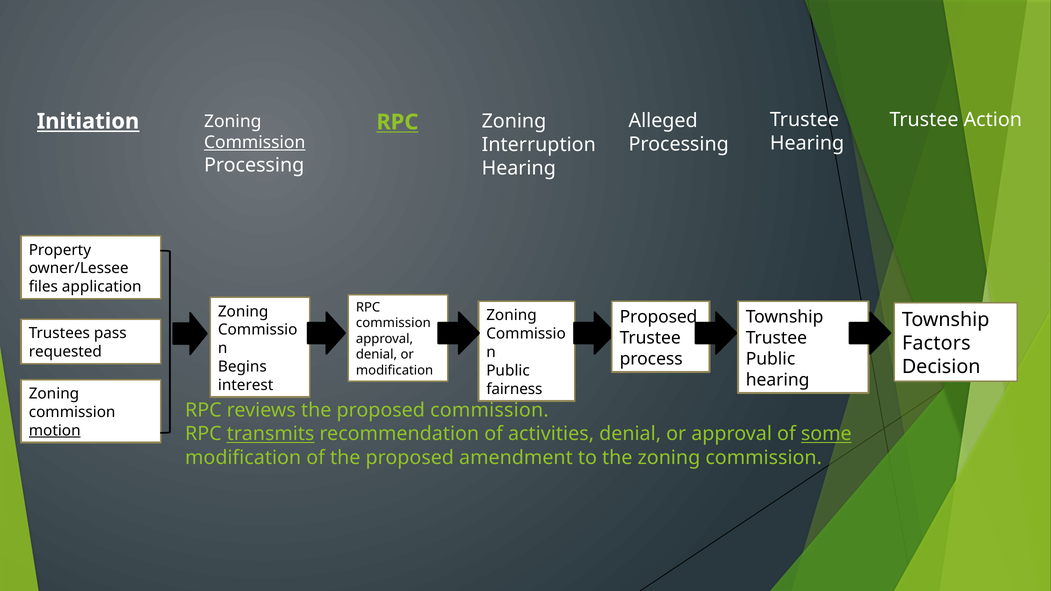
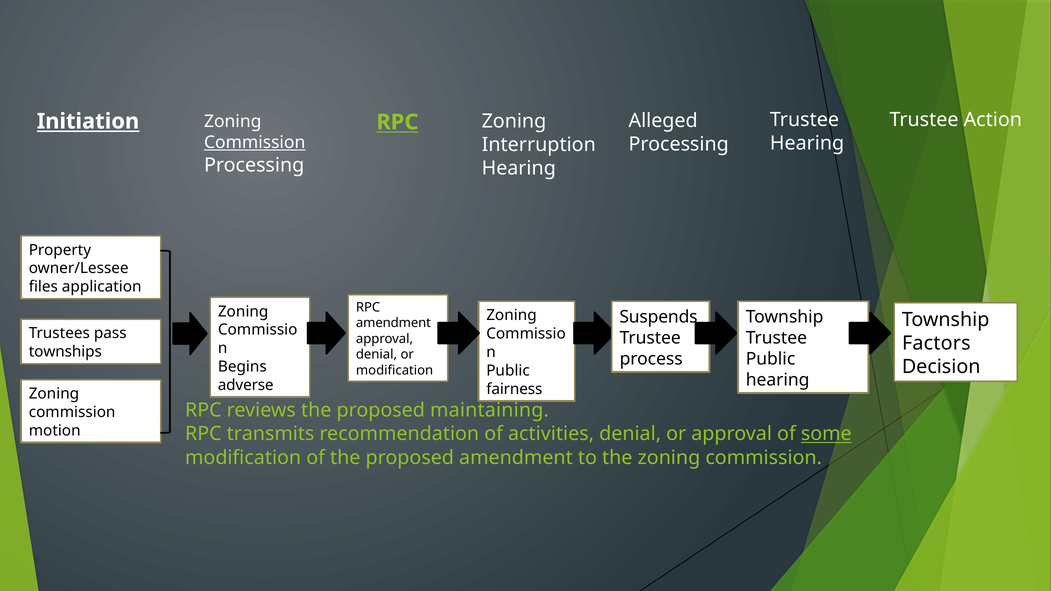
Proposed at (658, 317): Proposed -> Suspends
commission at (393, 323): commission -> amendment
requested: requested -> townships
interest: interest -> adverse
proposed commission: commission -> maintaining
motion underline: present -> none
transmits underline: present -> none
